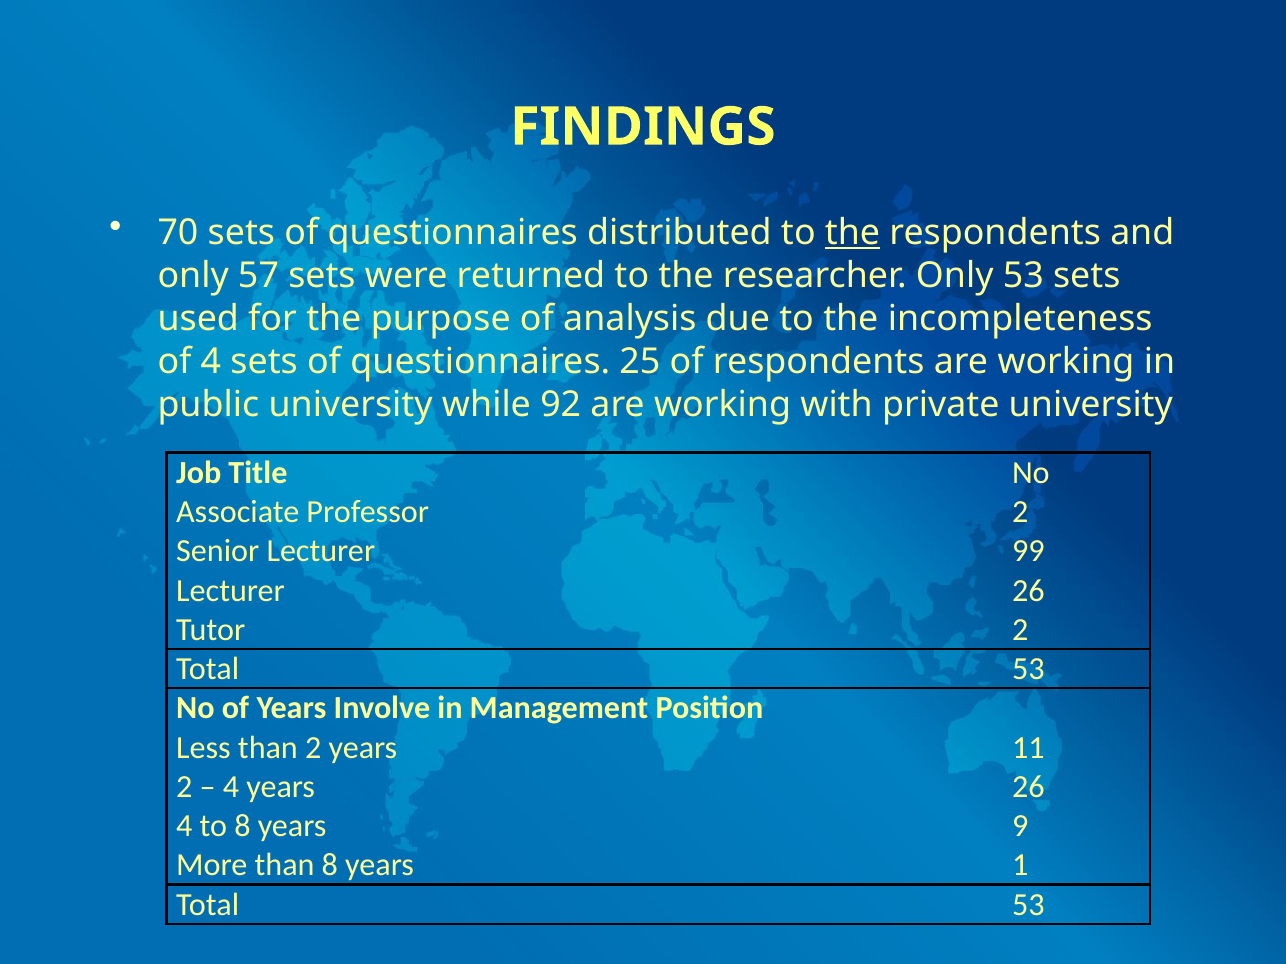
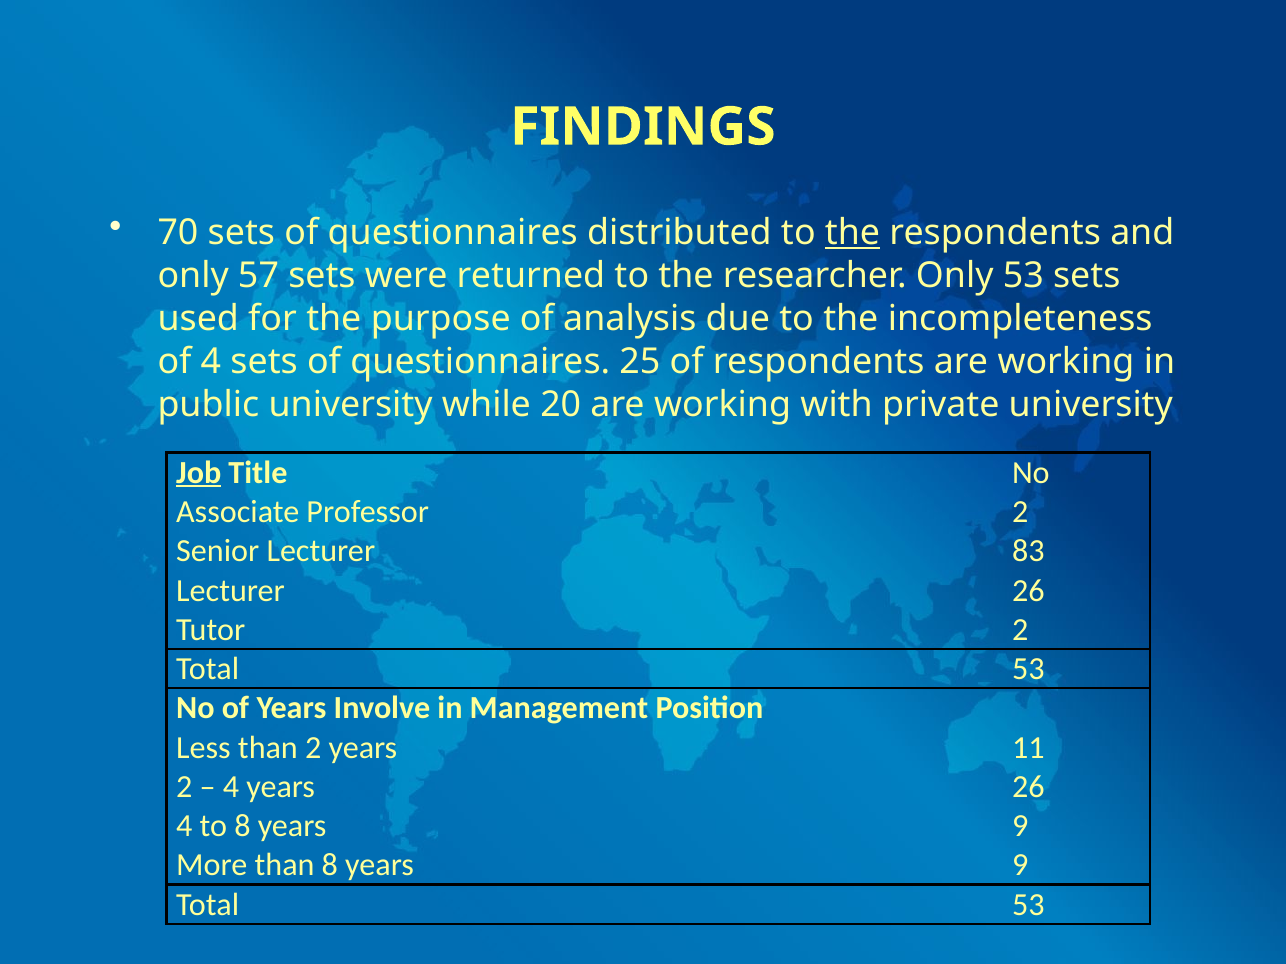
92: 92 -> 20
Job underline: none -> present
99: 99 -> 83
than 8 years 1: 1 -> 9
